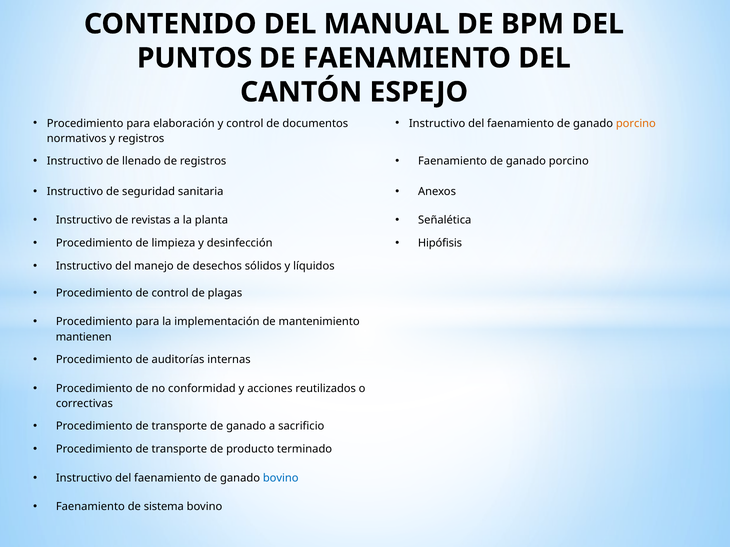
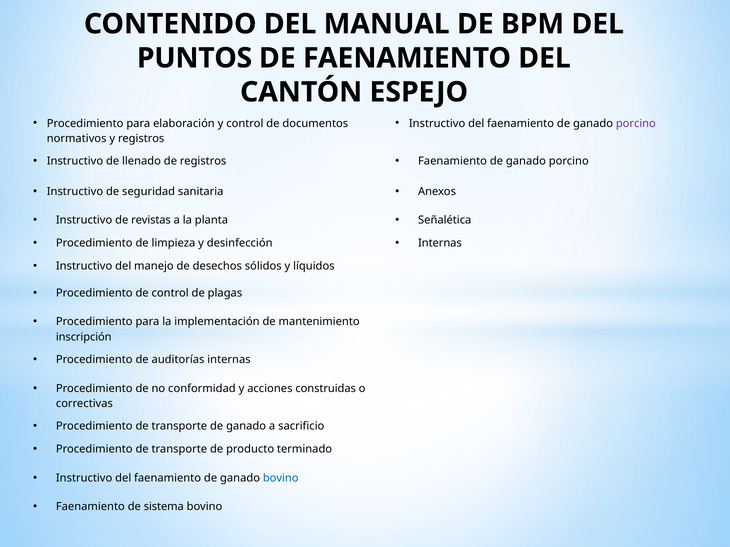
porcino at (636, 123) colour: orange -> purple
Hipófisis at (440, 243): Hipófisis -> Internas
mantienen: mantienen -> inscripción
reutilizados: reutilizados -> construidas
